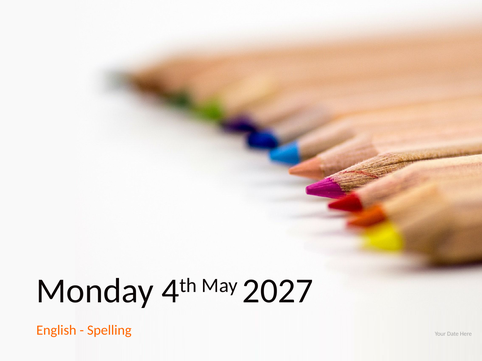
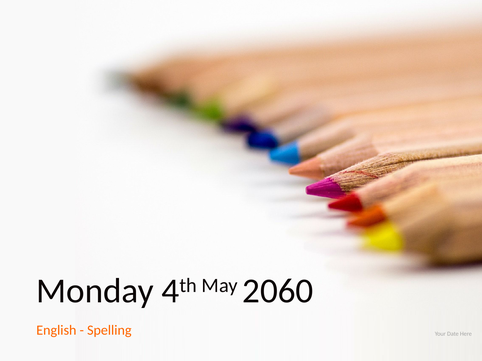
2027: 2027 -> 2060
